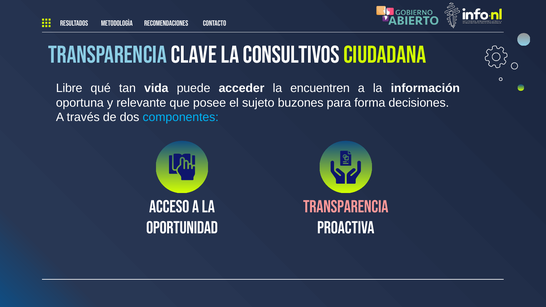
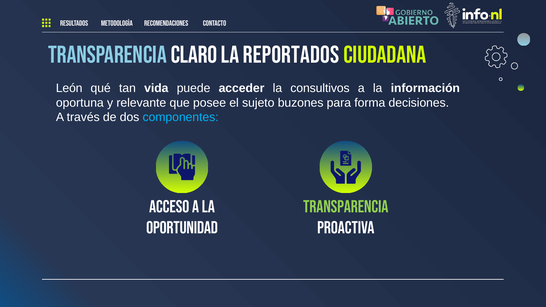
clave: clave -> claro
consultivos: consultivos -> reportados
Libre: Libre -> León
encuentren: encuentren -> consultivos
Transparencia at (346, 207) colour: pink -> light green
